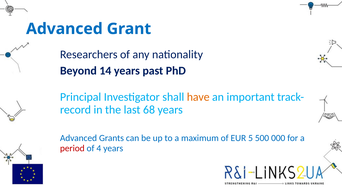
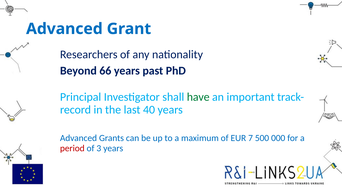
14: 14 -> 66
have colour: orange -> green
68: 68 -> 40
5: 5 -> 7
4: 4 -> 3
